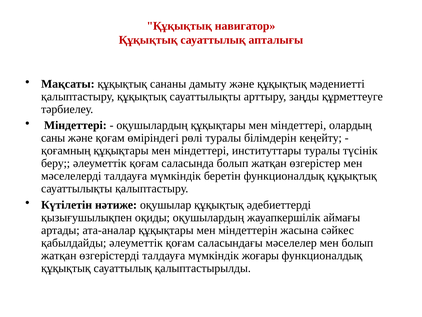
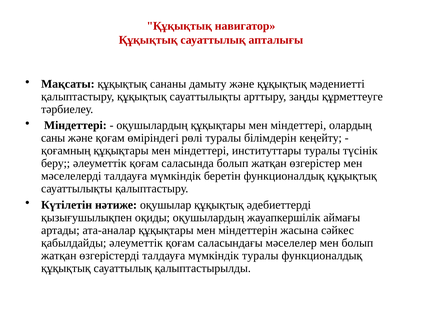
мүмкіндік жоғары: жоғары -> туралы
